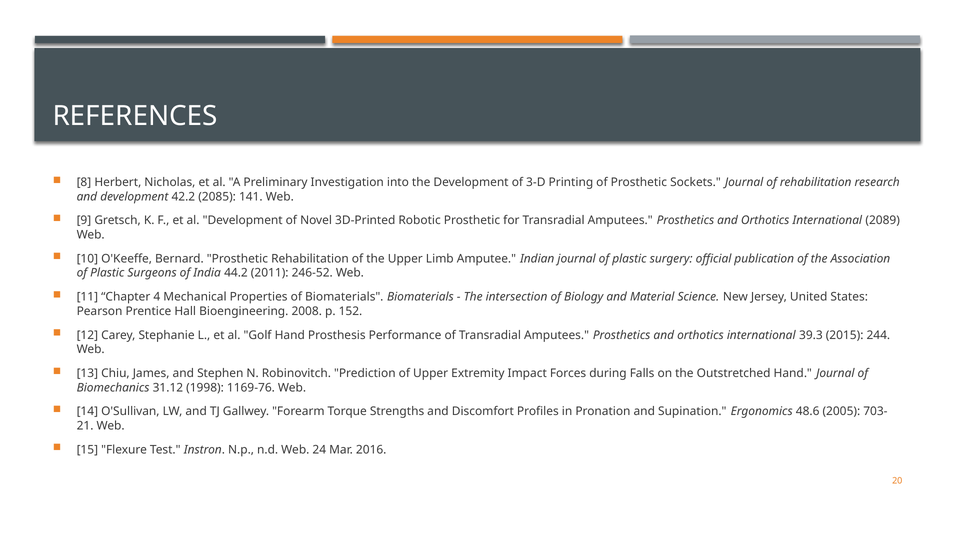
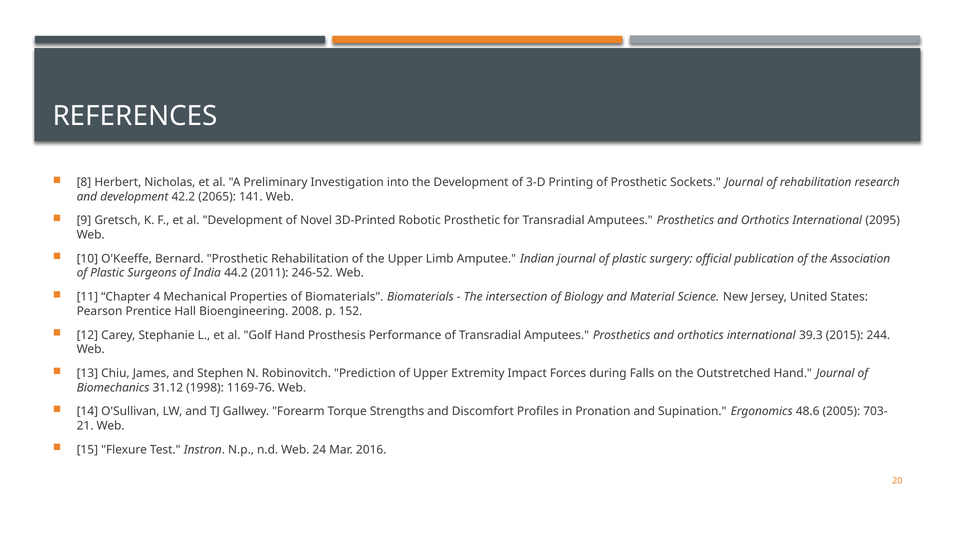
2085: 2085 -> 2065
2089: 2089 -> 2095
